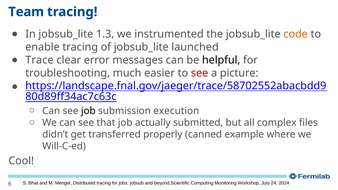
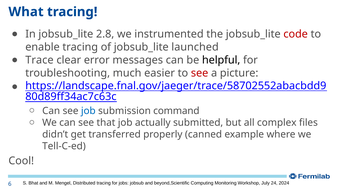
Team: Team -> What
1.3: 1.3 -> 2.8
code colour: orange -> red
job at (88, 111) colour: black -> blue
execution: execution -> command
Will-C-ed: Will-C-ed -> Tell-C-ed
